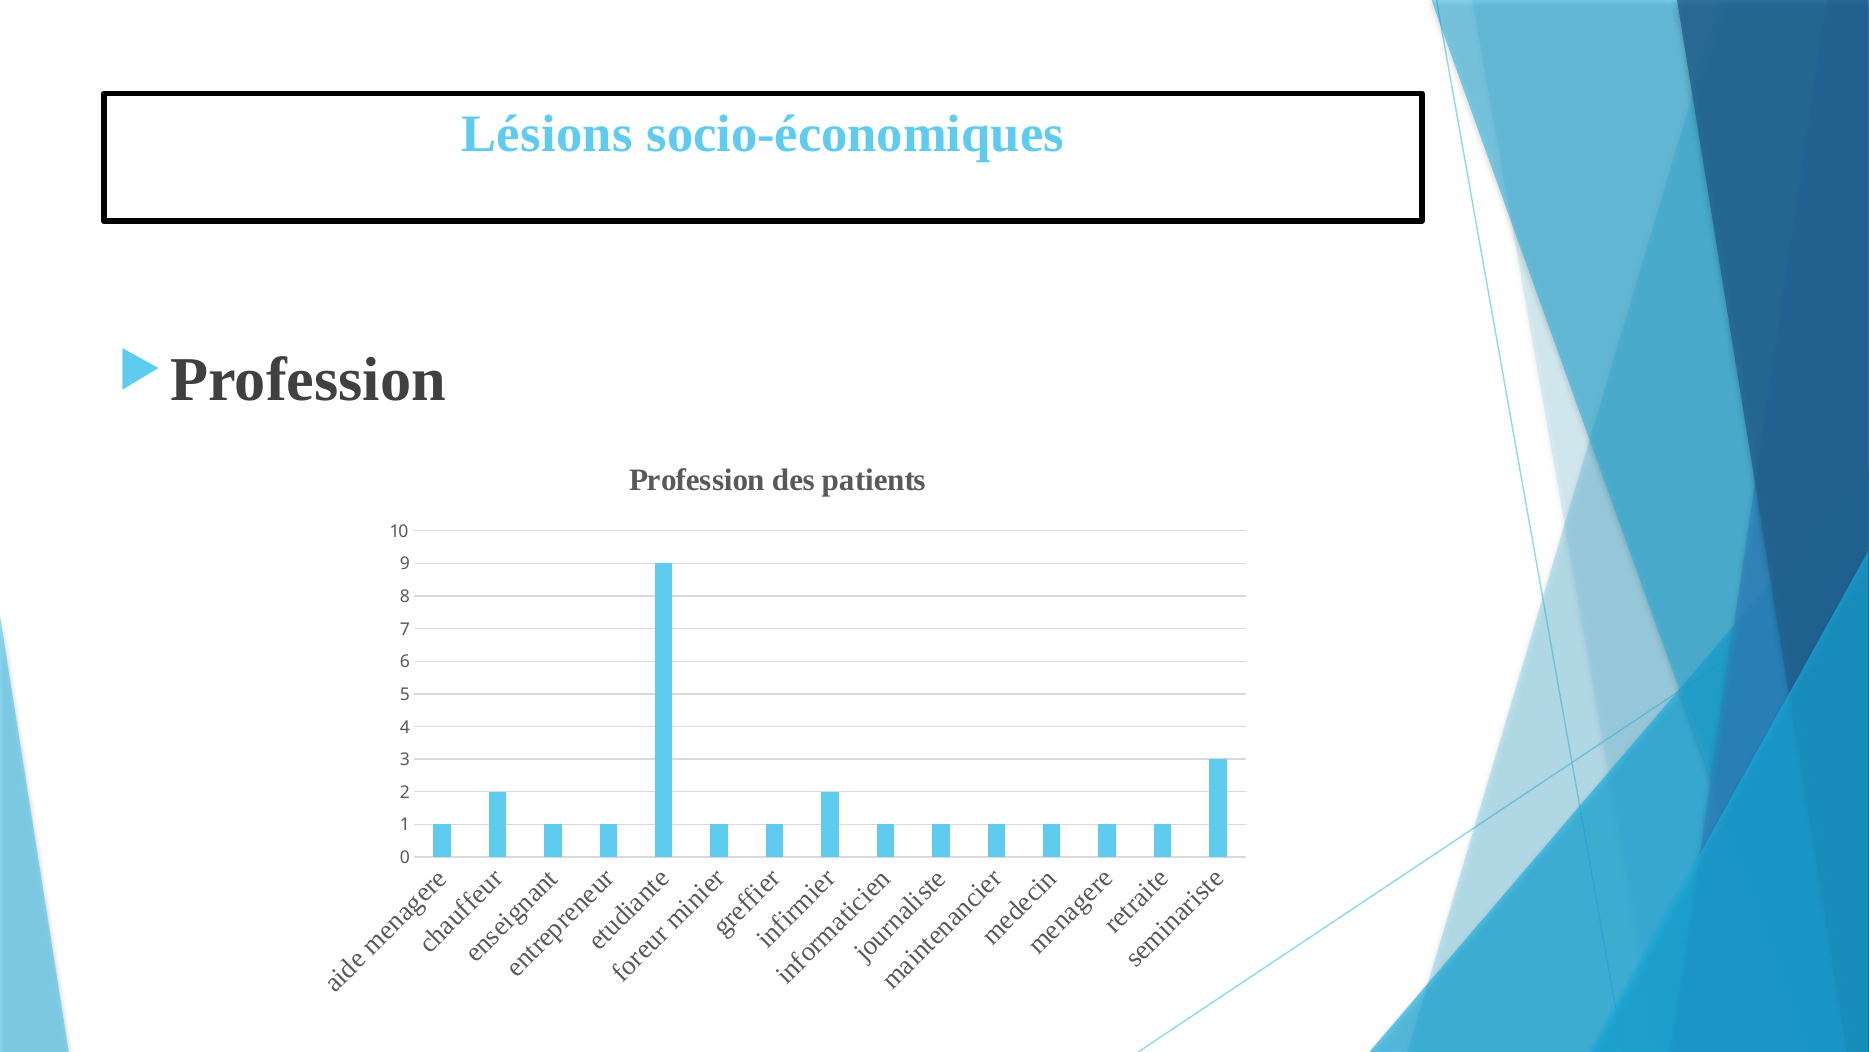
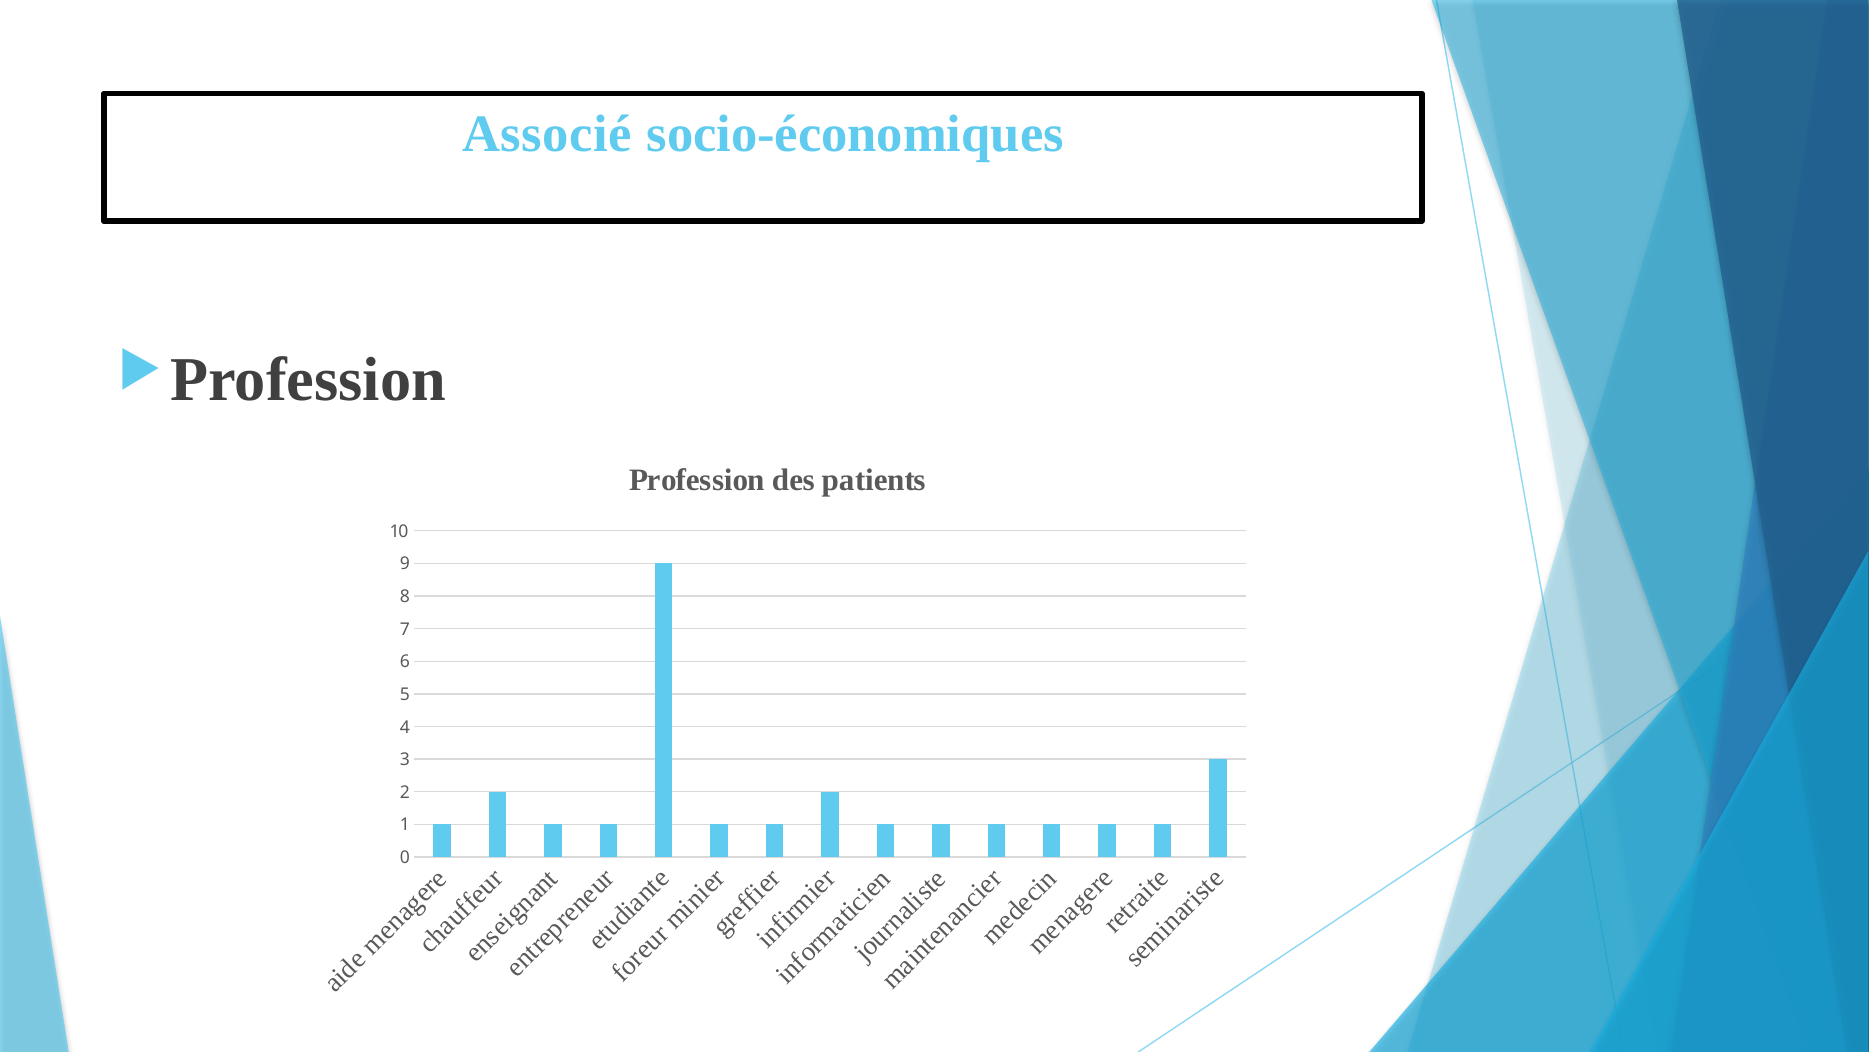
Lésions: Lésions -> Associé
